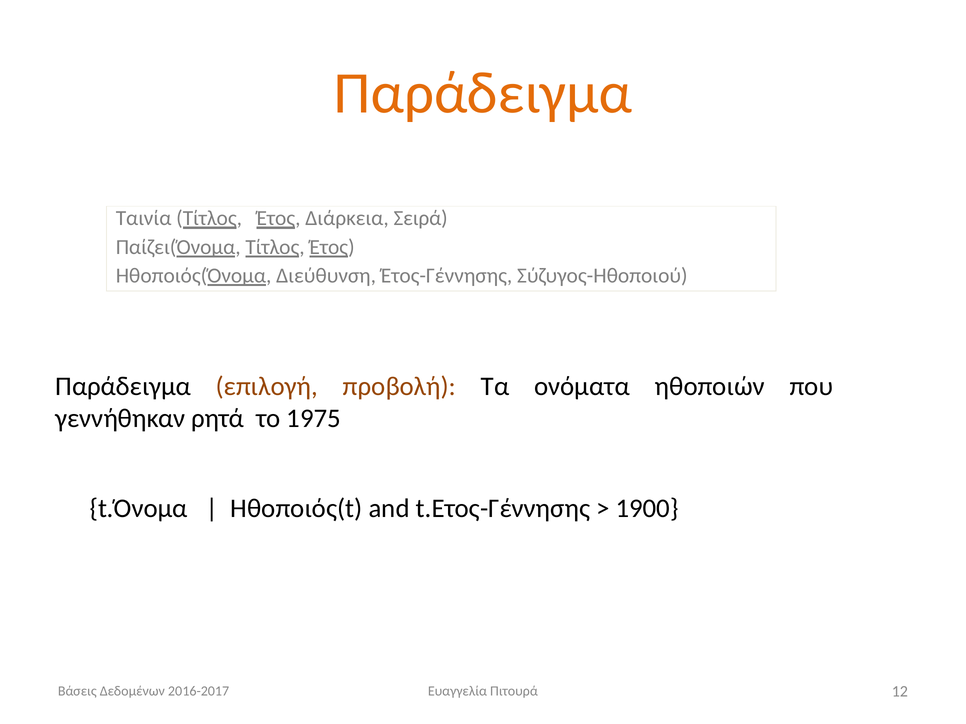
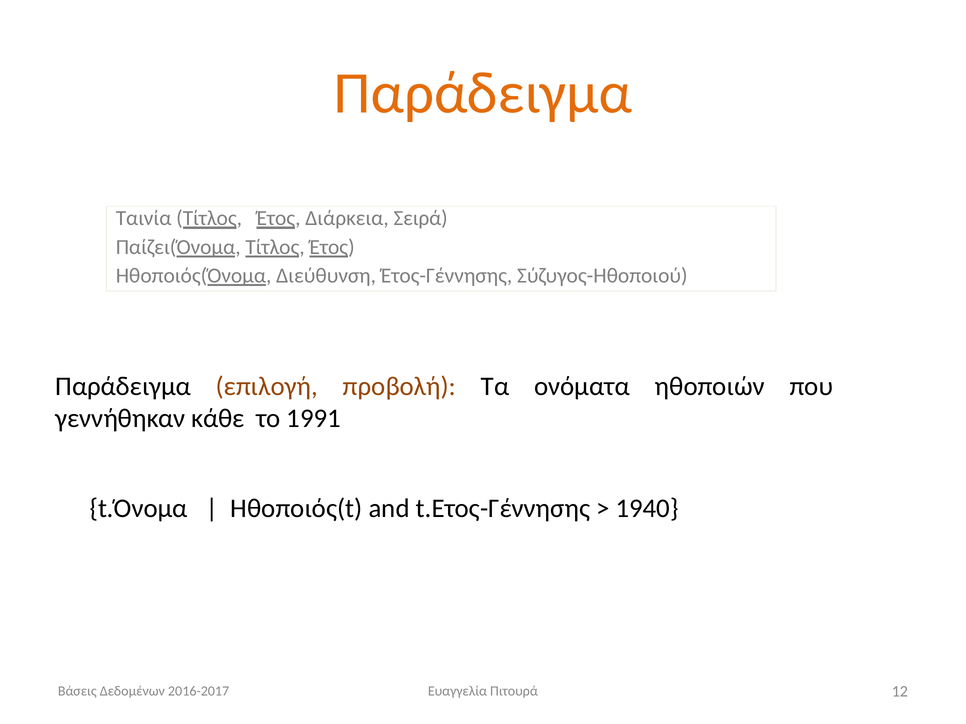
ρητά: ρητά -> κάθε
1975: 1975 -> 1991
1900: 1900 -> 1940
